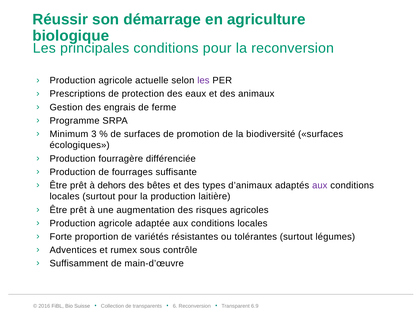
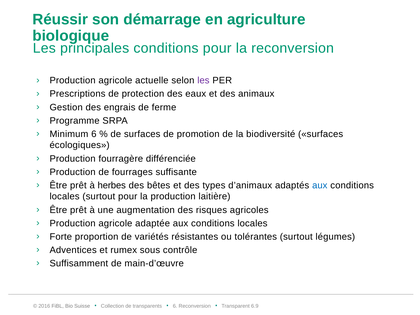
Minimum 3: 3 -> 6
dehors: dehors -> herbes
aux at (320, 185) colour: purple -> blue
